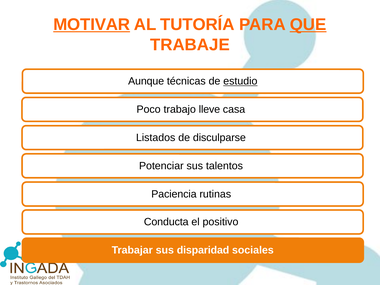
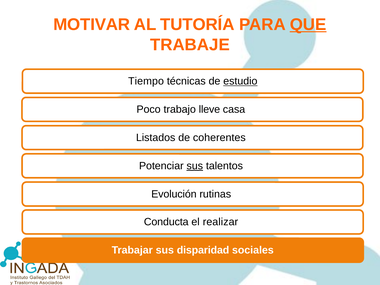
MOTIVAR underline: present -> none
Aunque: Aunque -> Tiempo
disculparse: disculparse -> coherentes
sus at (195, 166) underline: none -> present
Paciencia: Paciencia -> Evolución
positivo: positivo -> realizar
